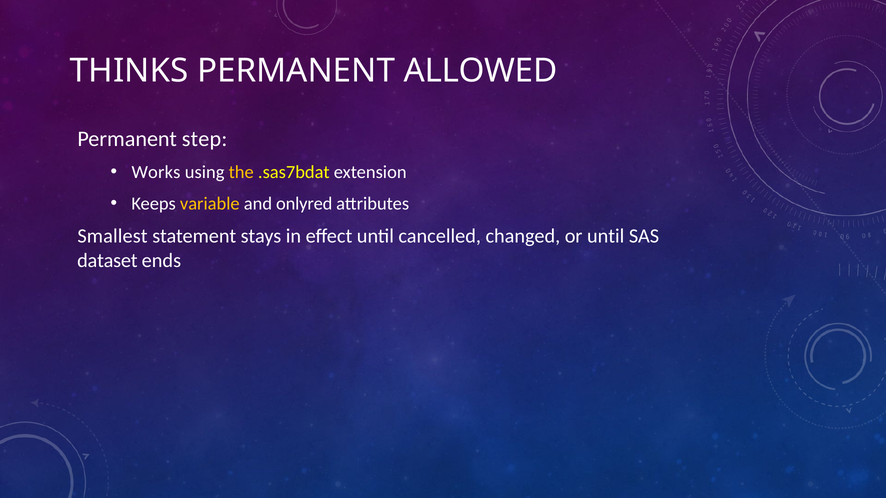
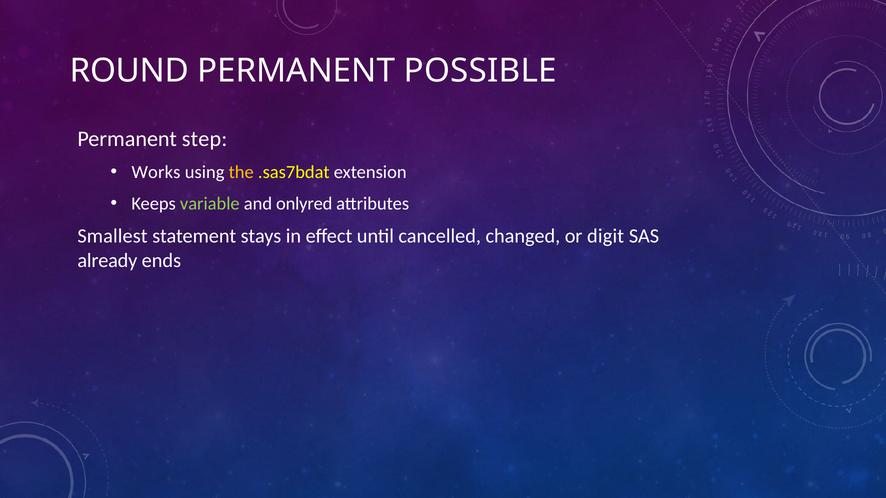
THINKS: THINKS -> ROUND
ALLOWED: ALLOWED -> POSSIBLE
variable colour: yellow -> light green
or until: until -> digit
dataset: dataset -> already
